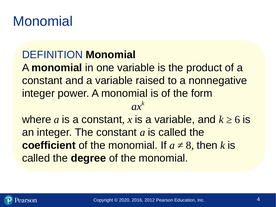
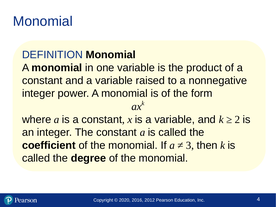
6: 6 -> 2
8: 8 -> 3
